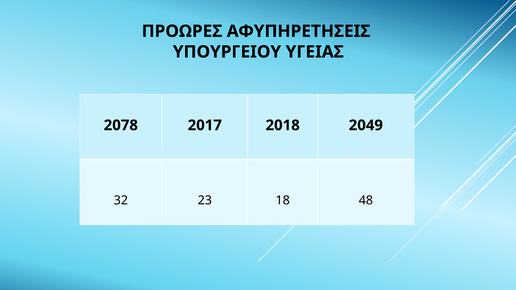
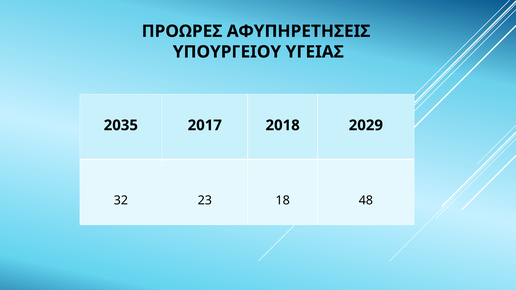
2078: 2078 -> 2035
2049: 2049 -> 2029
